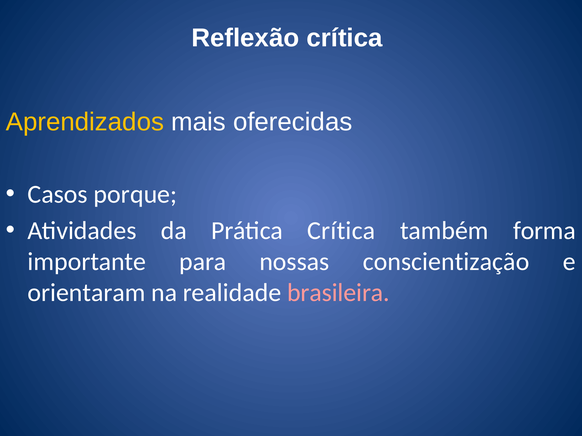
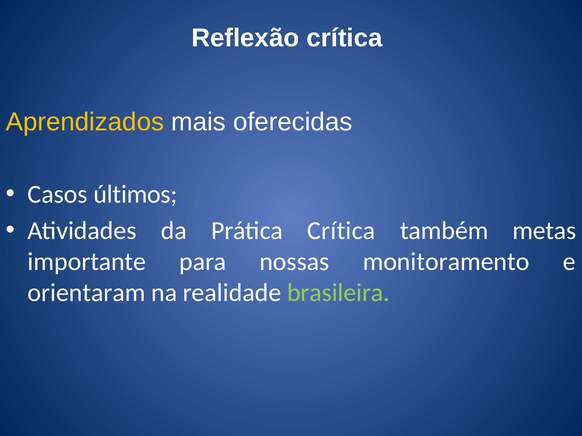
porque: porque -> últimos
forma: forma -> metas
conscientização: conscientização -> monitoramento
brasileira colour: pink -> light green
